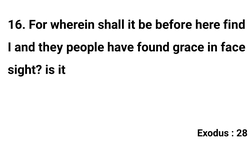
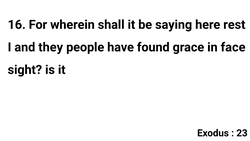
before: before -> saying
find: find -> rest
28: 28 -> 23
